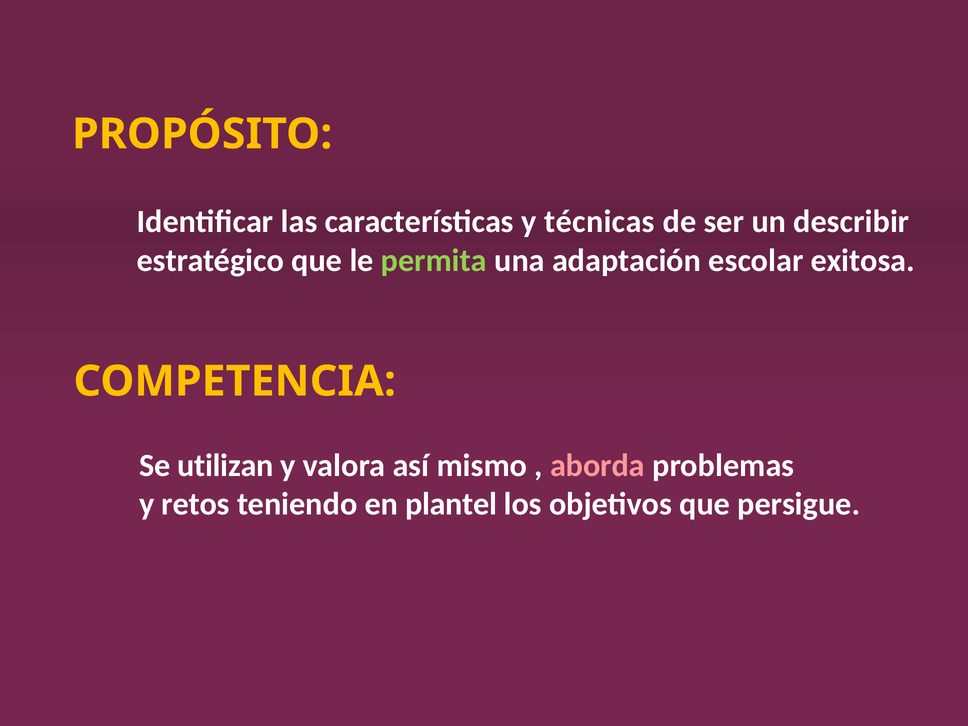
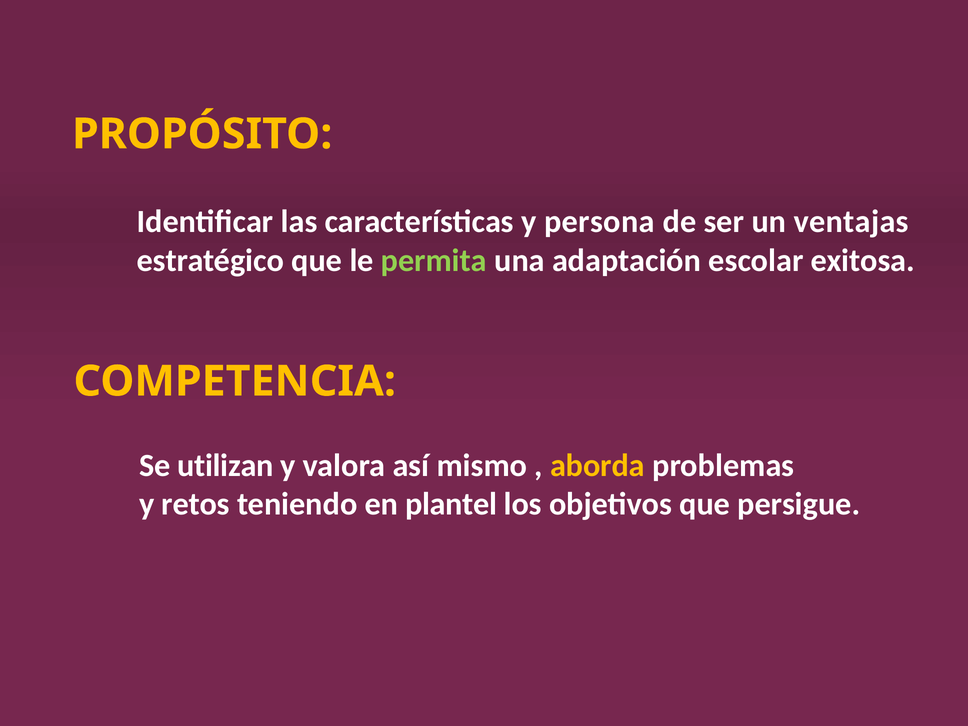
técnicas: técnicas -> persona
describir: describir -> ventajas
aborda colour: pink -> yellow
